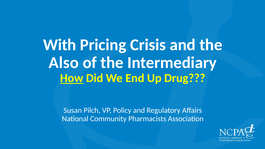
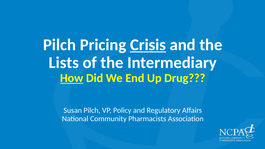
With at (60, 45): With -> Pilch
Crisis underline: none -> present
Also: Also -> Lists
